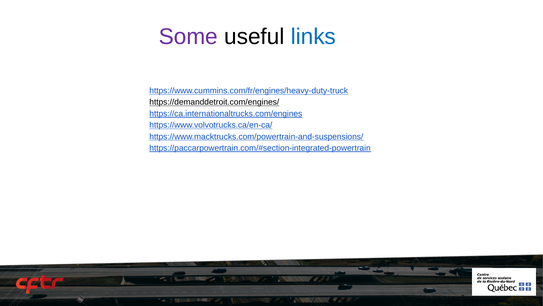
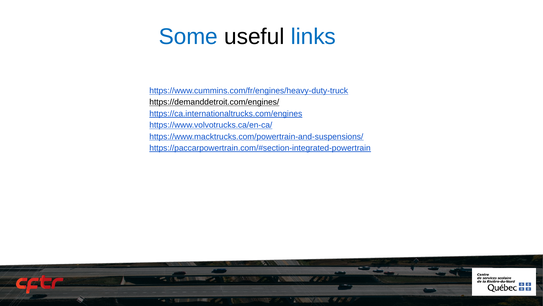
Some colour: purple -> blue
